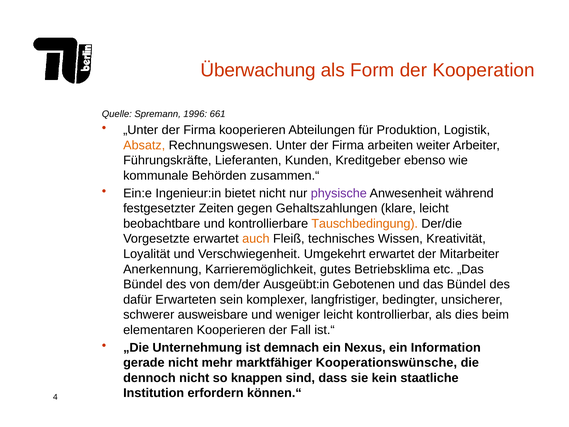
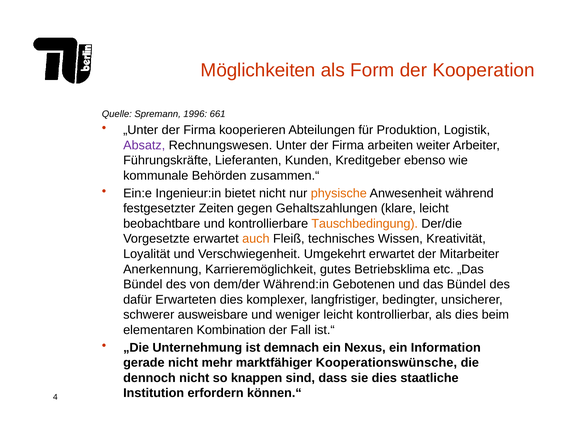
Überwachung: Überwachung -> Möglichkeiten
Absatz colour: orange -> purple
physische colour: purple -> orange
Ausgeübt:in: Ausgeübt:in -> Während:in
Erwarteten sein: sein -> dies
elementaren Kooperieren: Kooperieren -> Kombination
sie kein: kein -> dies
